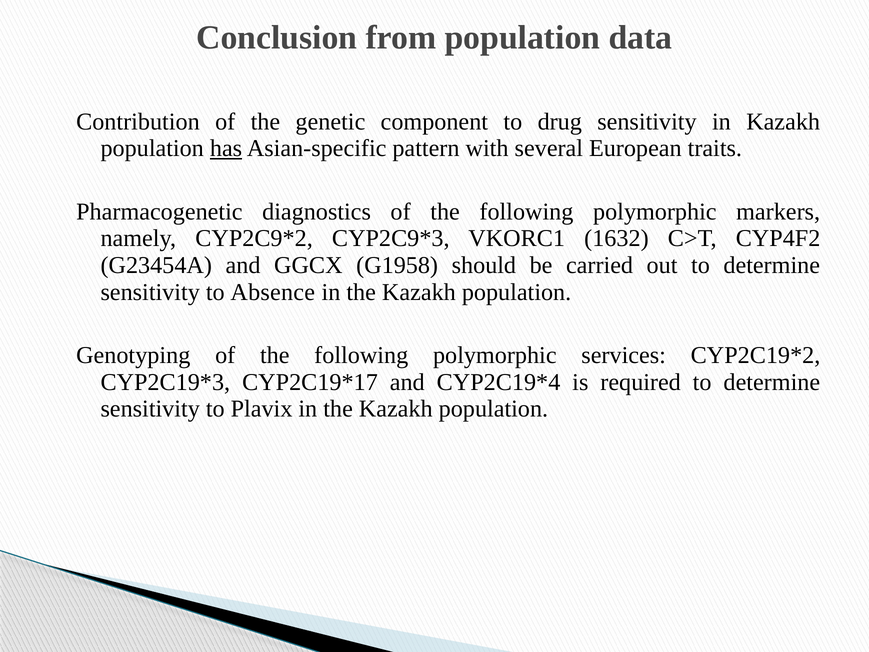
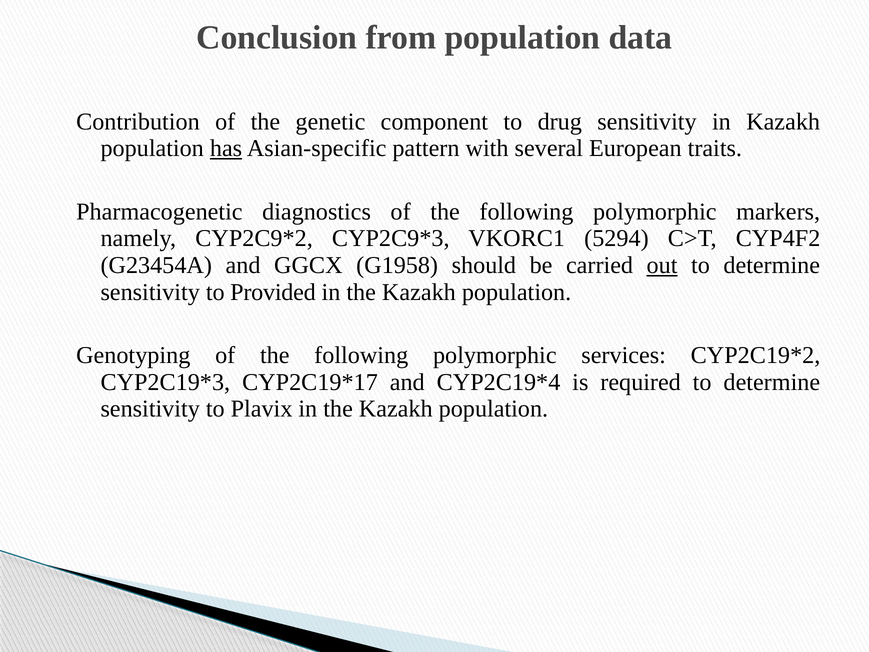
1632: 1632 -> 5294
out underline: none -> present
Absence: Absence -> Provided
